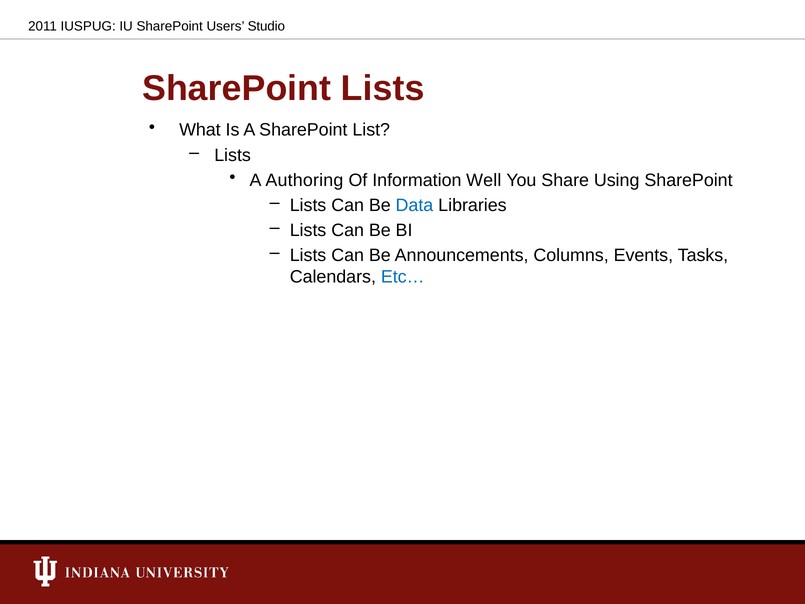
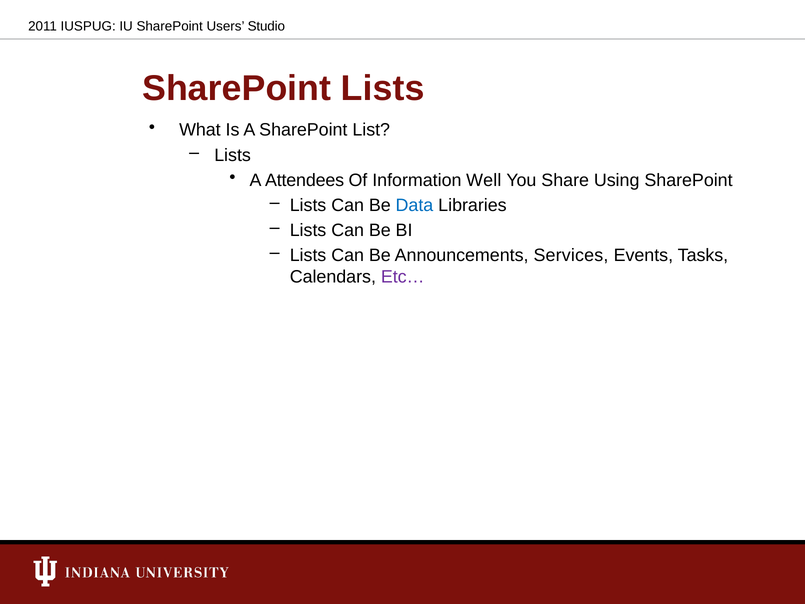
Authoring: Authoring -> Attendees
Columns: Columns -> Services
Etc… colour: blue -> purple
